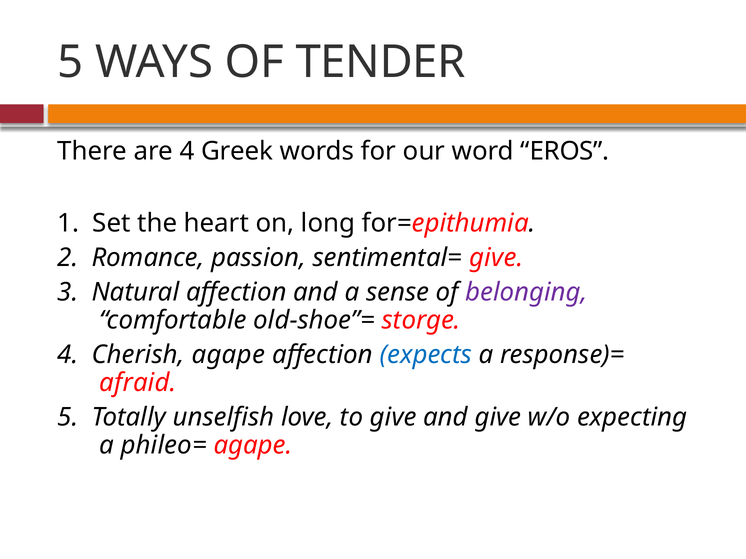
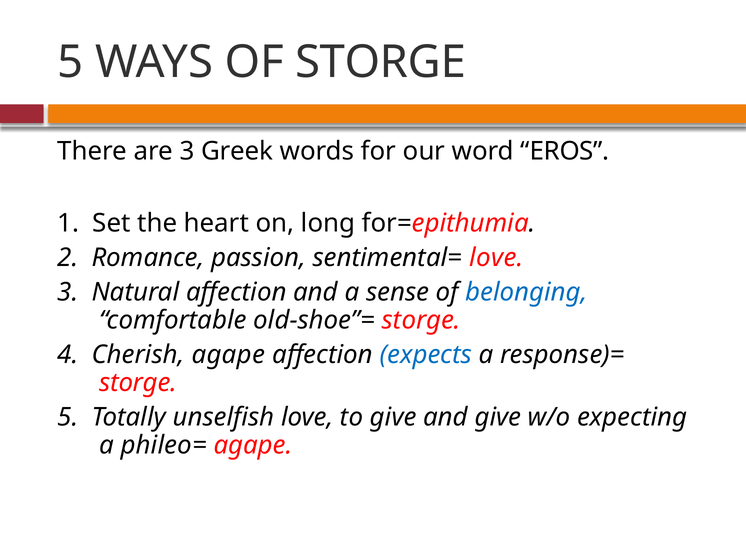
OF TENDER: TENDER -> STORGE
are 4: 4 -> 3
sentimental= give: give -> love
belonging colour: purple -> blue
afraid at (138, 383): afraid -> storge
